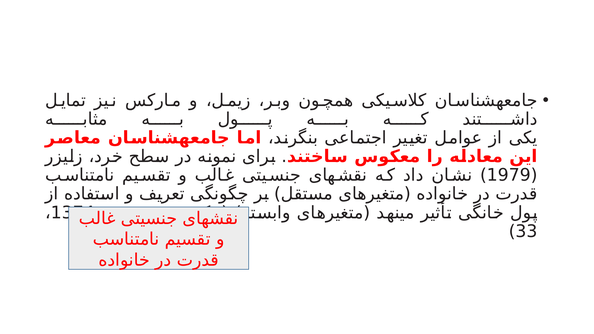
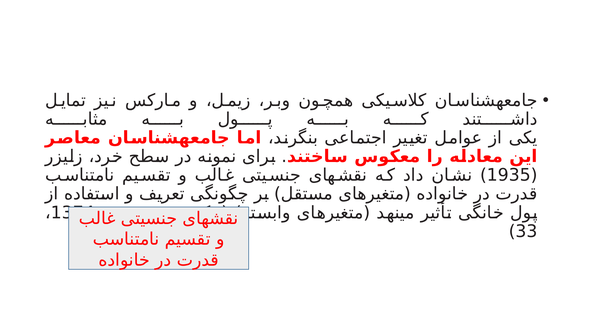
1979: 1979 -> 1935
